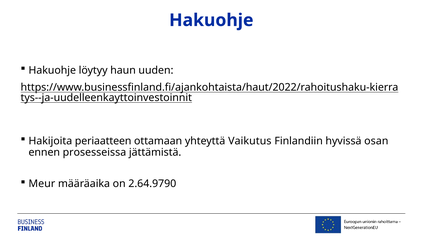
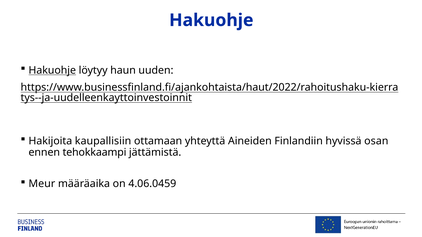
Hakuohje at (52, 70) underline: none -> present
periaatteen: periaatteen -> kaupallisiin
Vaikutus: Vaikutus -> Aineiden
prosesseissa: prosesseissa -> tehokkaampi
2.64.9790: 2.64.9790 -> 4.06.0459
